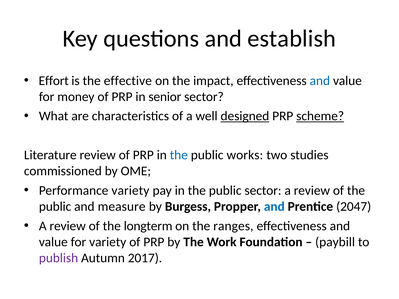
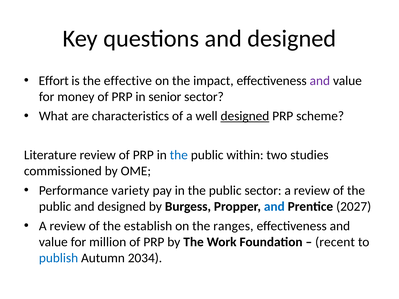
questions and establish: establish -> designed
and at (320, 81) colour: blue -> purple
scheme underline: present -> none
works: works -> within
measure at (122, 207): measure -> designed
2047: 2047 -> 2027
longterm: longterm -> establish
for variety: variety -> million
paybill: paybill -> recent
publish colour: purple -> blue
2017: 2017 -> 2034
